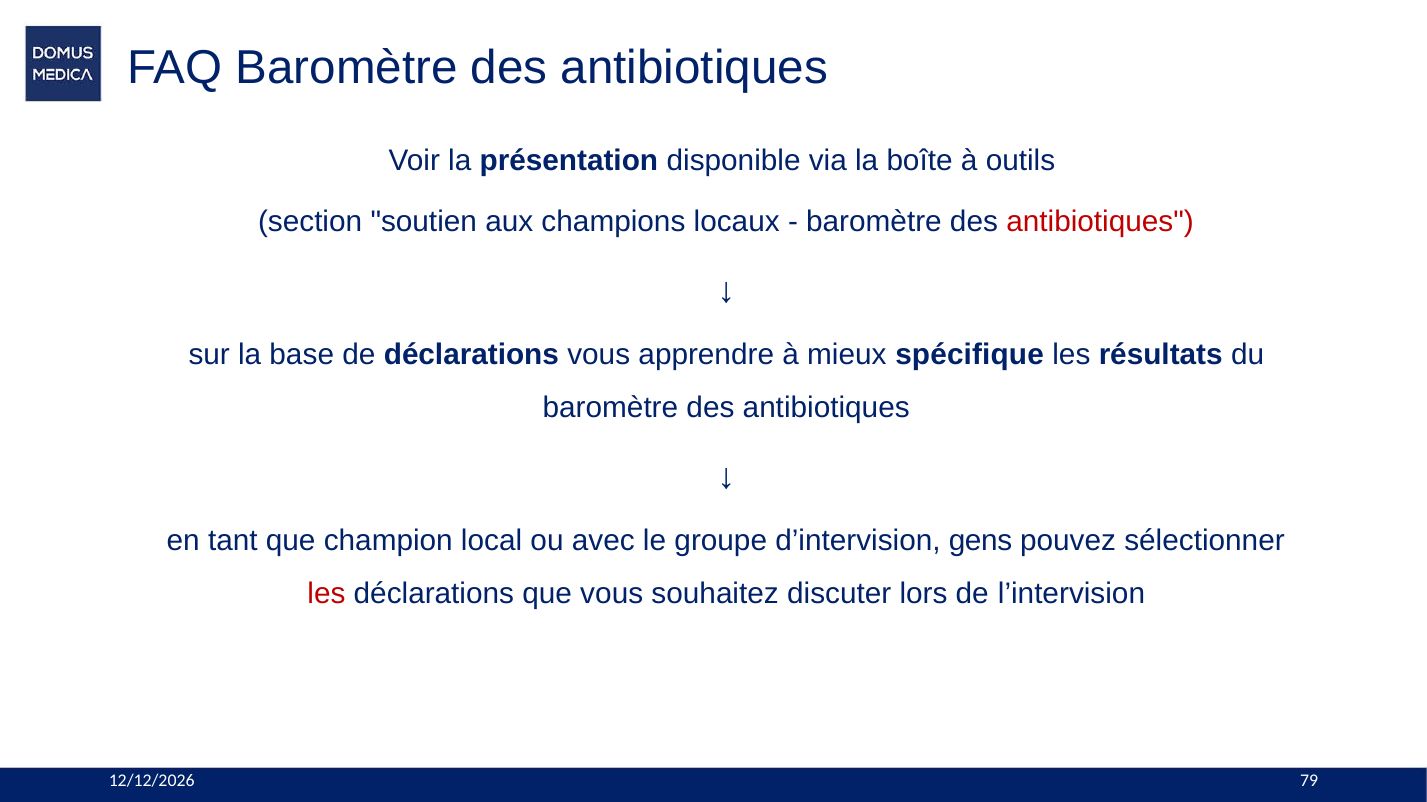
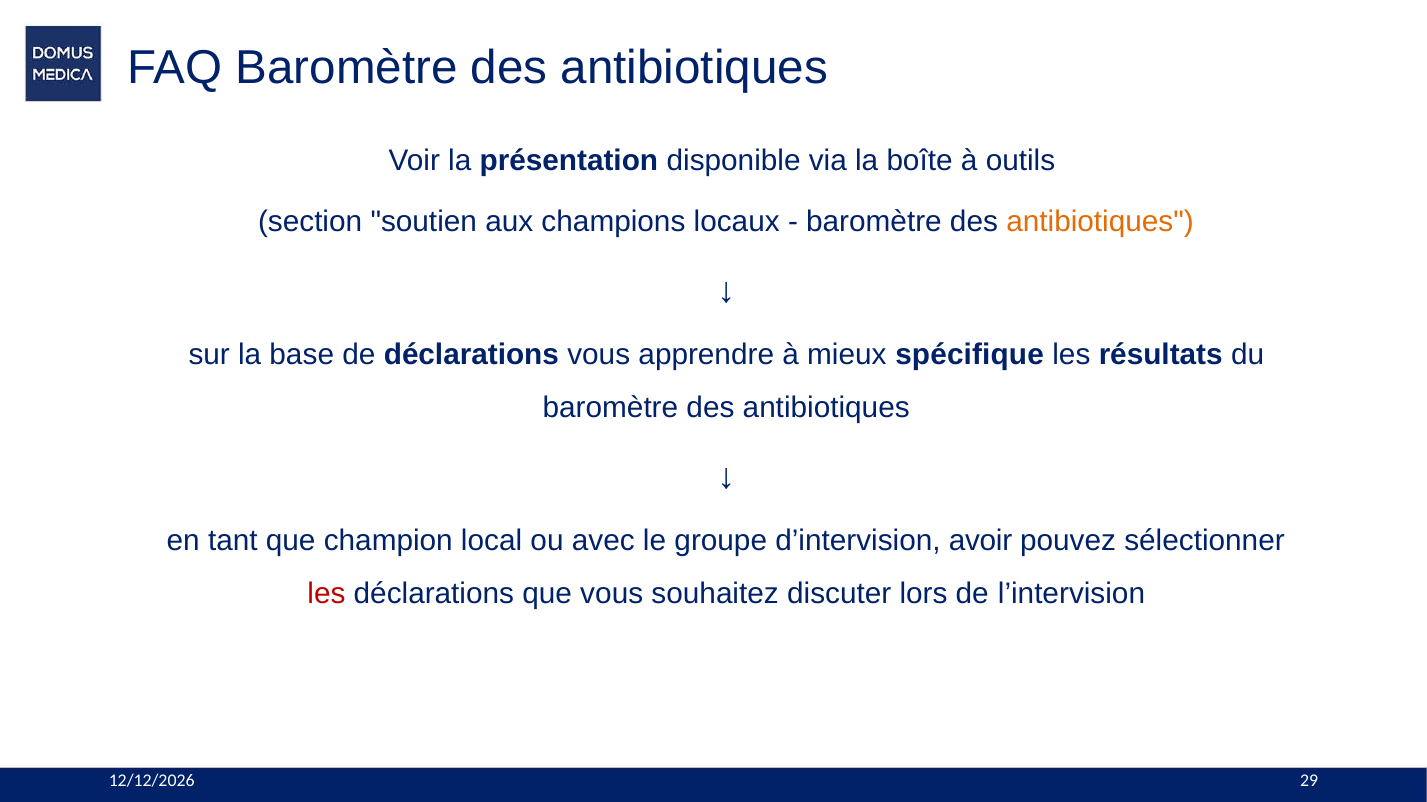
antibiotiques at (1100, 222) colour: red -> orange
gens: gens -> avoir
79: 79 -> 29
